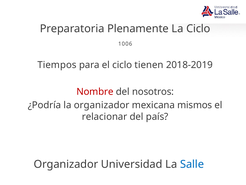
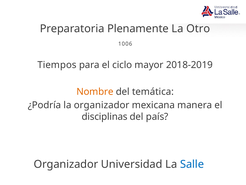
La Ciclo: Ciclo -> Otro
tienen: tienen -> mayor
Nombre colour: red -> orange
nosotros: nosotros -> temática
mismos: mismos -> manera
relacionar: relacionar -> disciplinas
